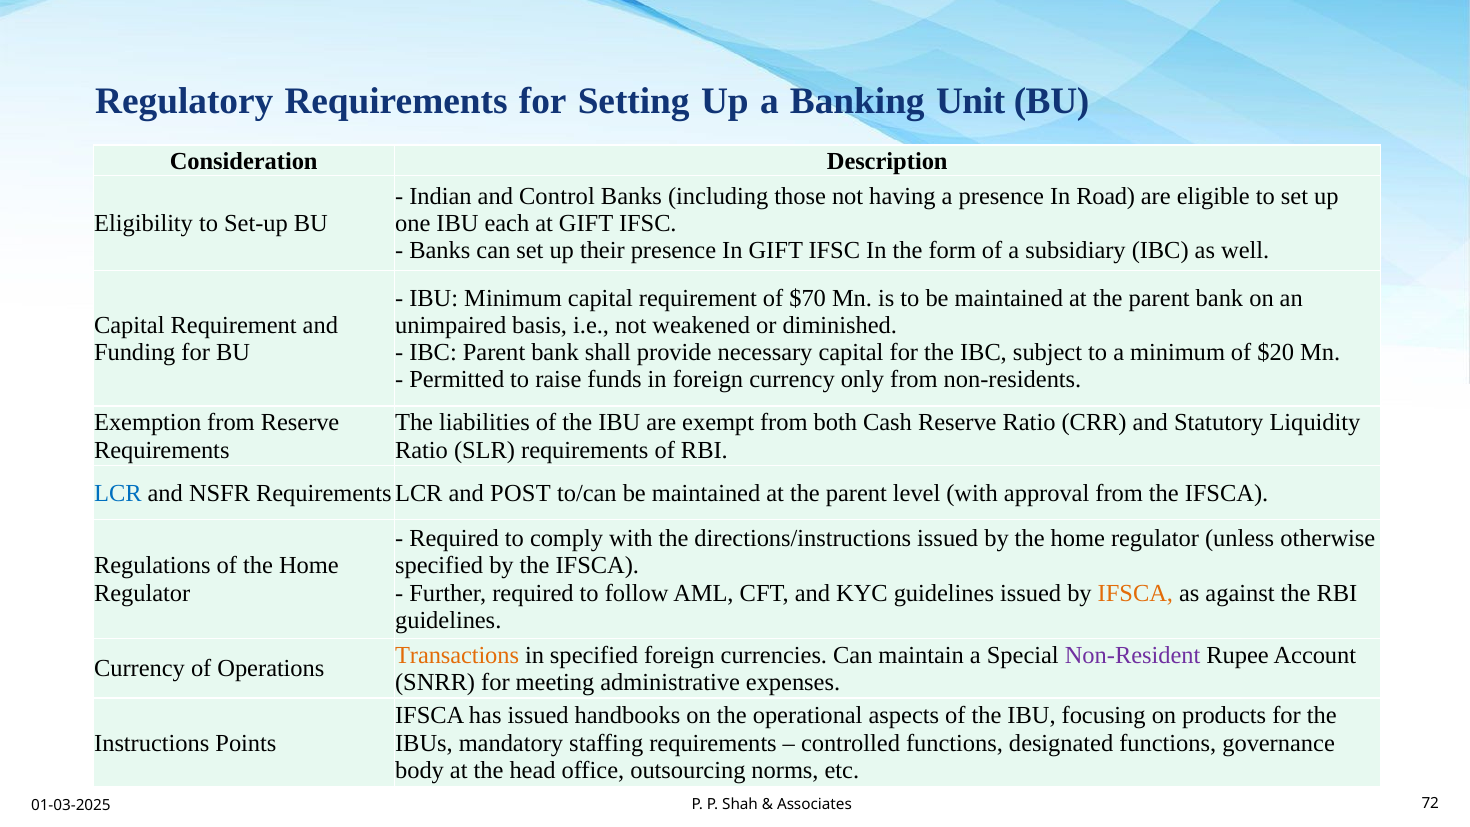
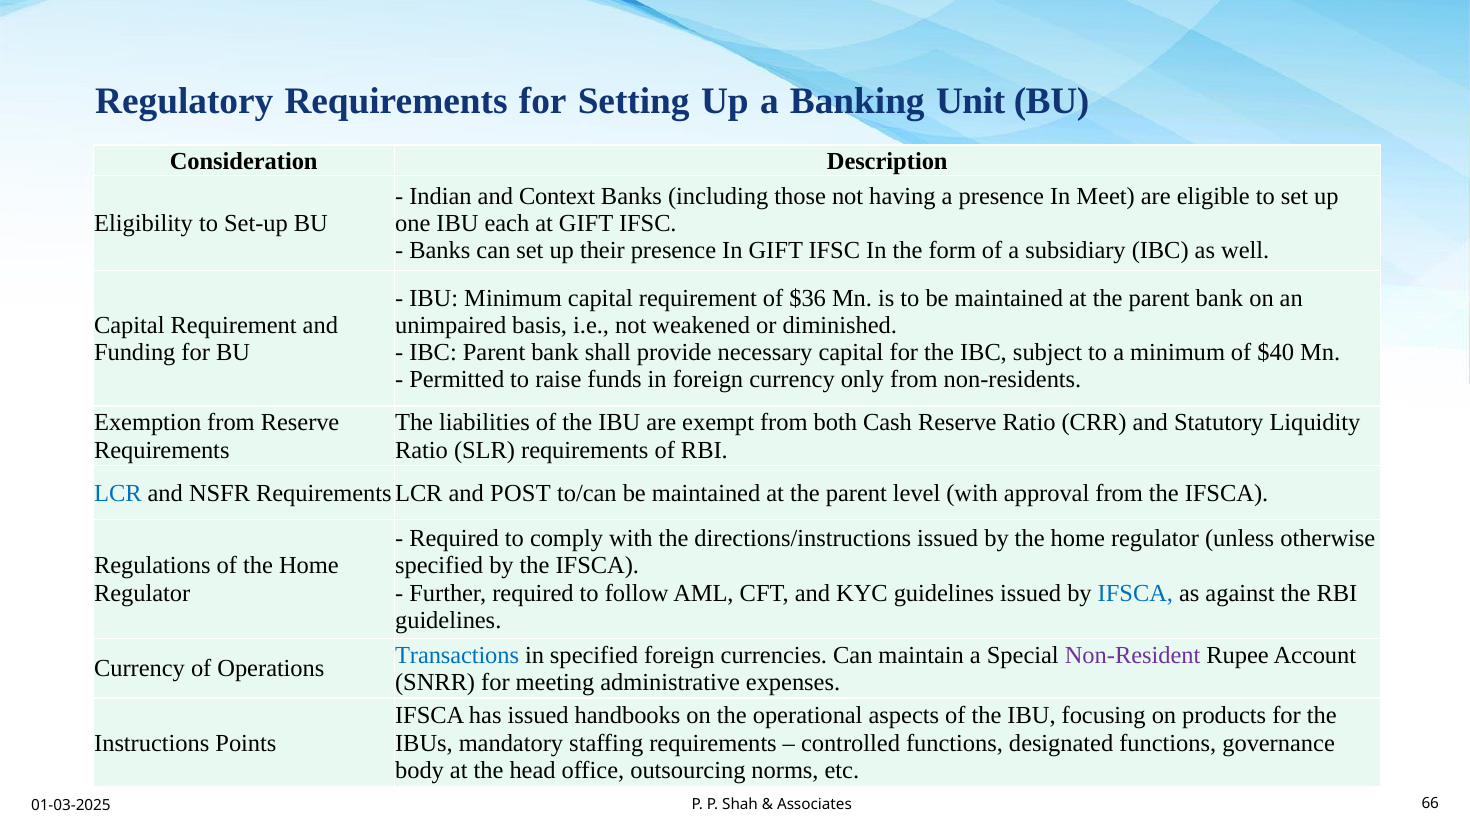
Control: Control -> Context
Road: Road -> Meet
$70: $70 -> $36
$20: $20 -> $40
IFSCA at (1135, 593) colour: orange -> blue
Transactions colour: orange -> blue
72: 72 -> 66
